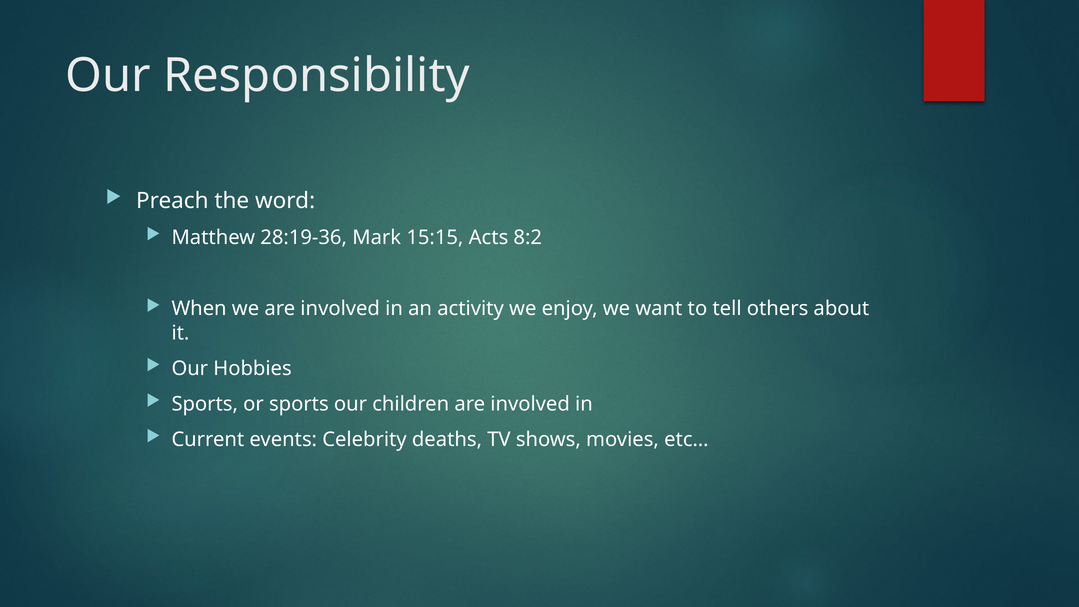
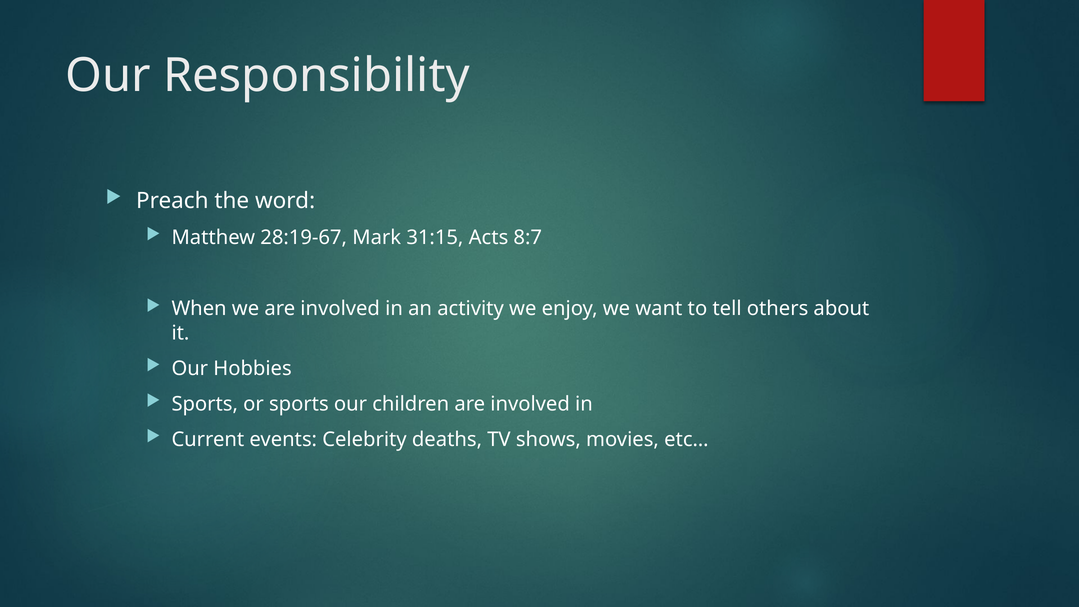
28:19-36: 28:19-36 -> 28:19-67
15:15: 15:15 -> 31:15
8:2: 8:2 -> 8:7
